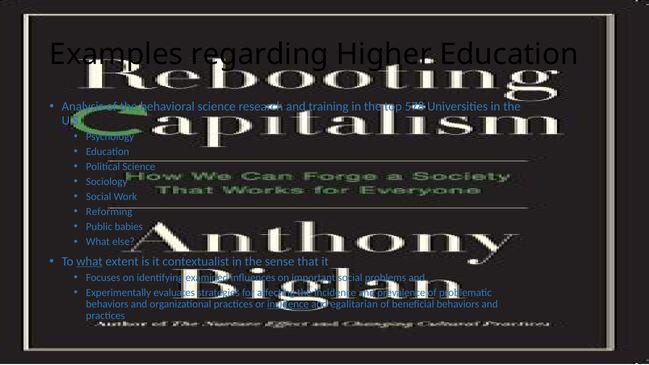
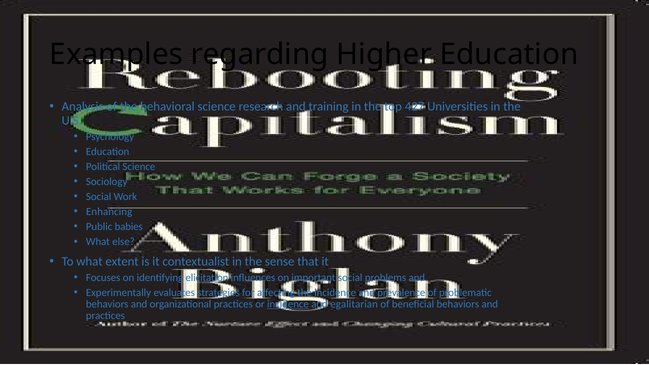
578: 578 -> 427
Reforming: Reforming -> Enhancing
what at (89, 261) underline: present -> none
examined: examined -> elicitation
